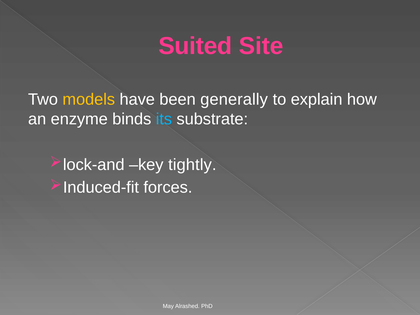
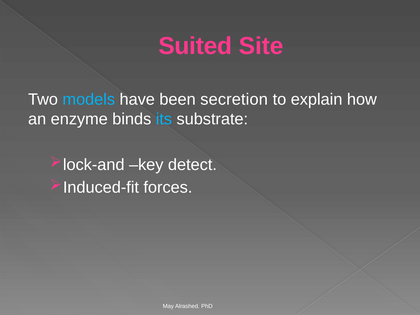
models colour: yellow -> light blue
generally: generally -> secretion
tightly: tightly -> detect
